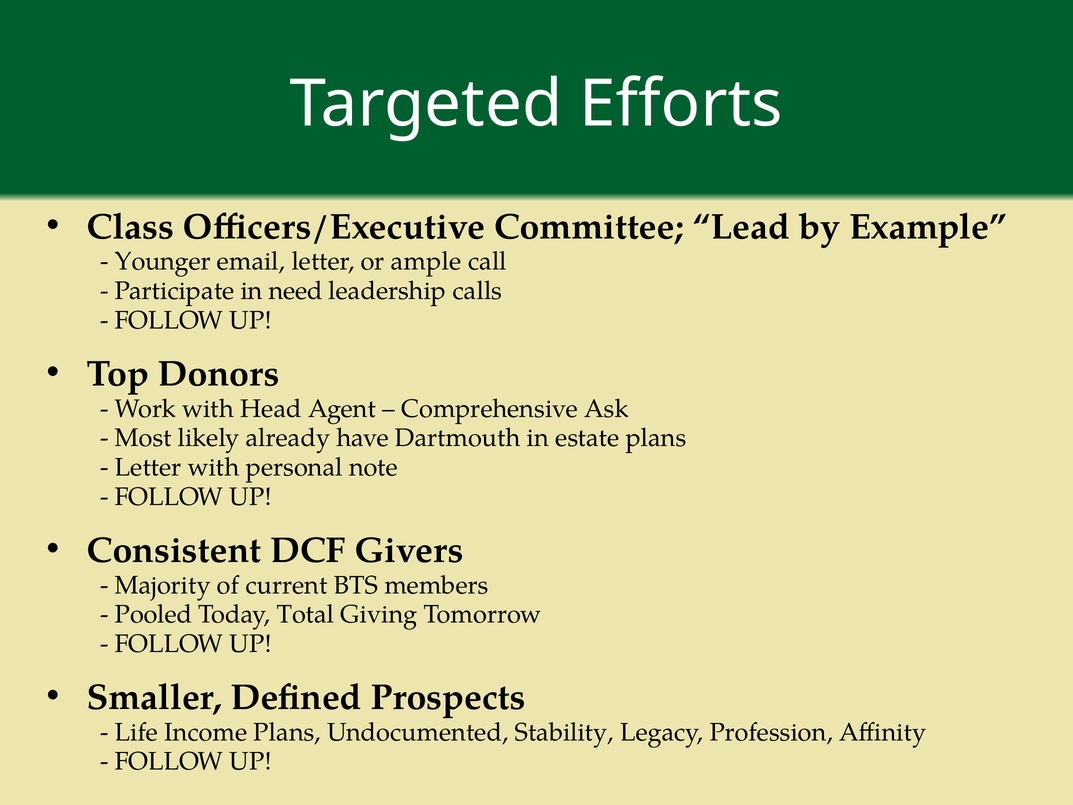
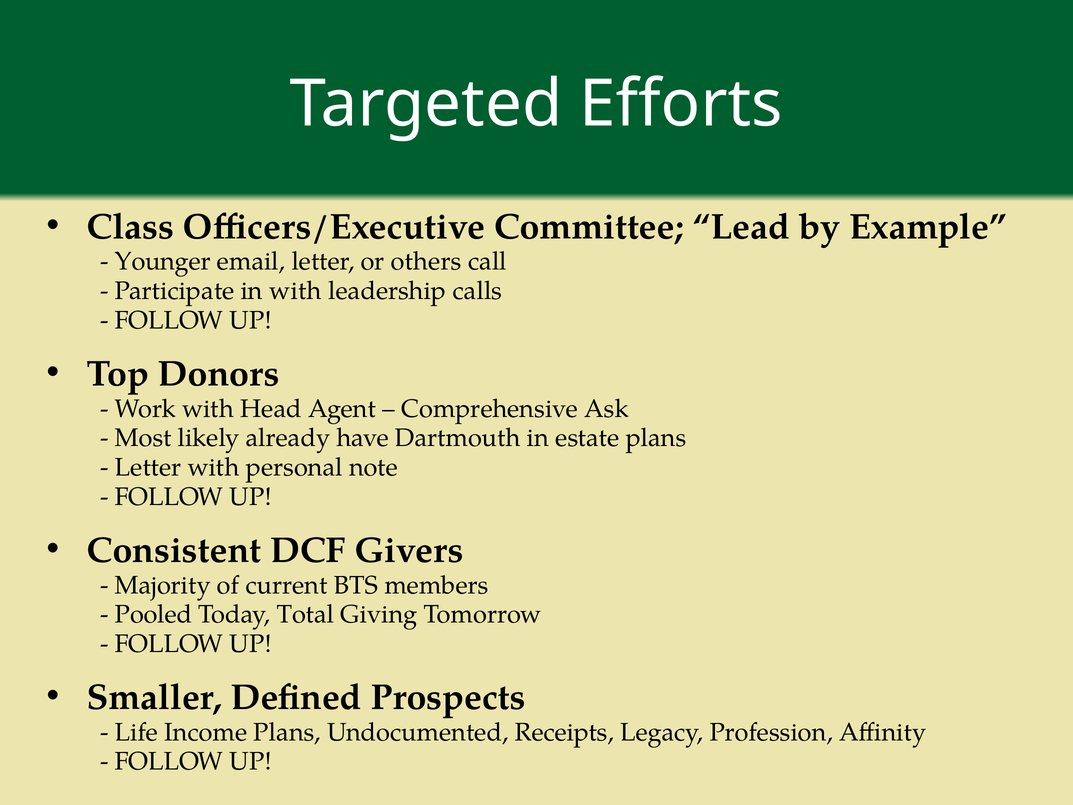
ample: ample -> others
in need: need -> with
Stability: Stability -> Receipts
